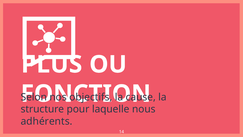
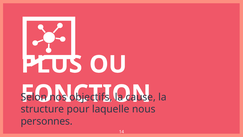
adhérents: adhérents -> personnes
